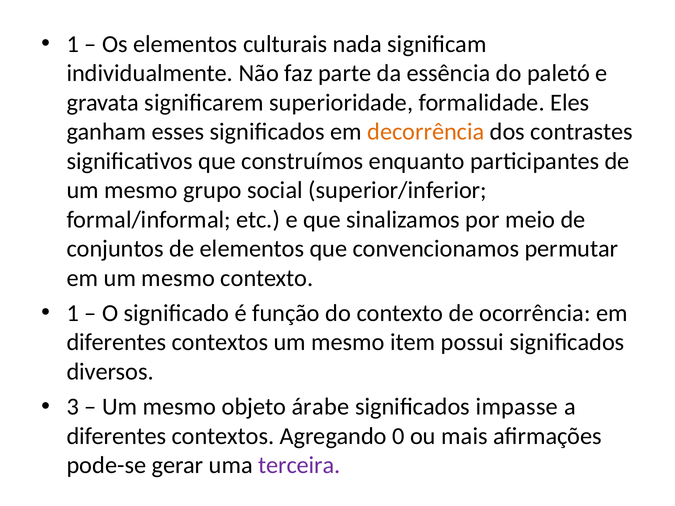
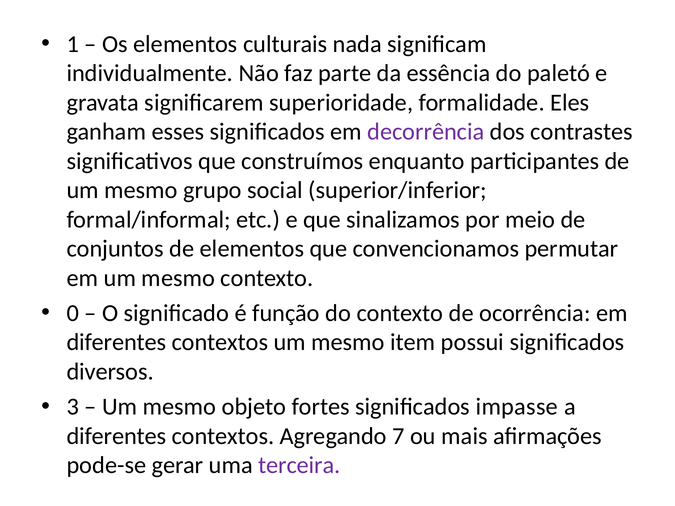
decorrência colour: orange -> purple
1 at (73, 313): 1 -> 0
árabe: árabe -> fortes
0: 0 -> 7
